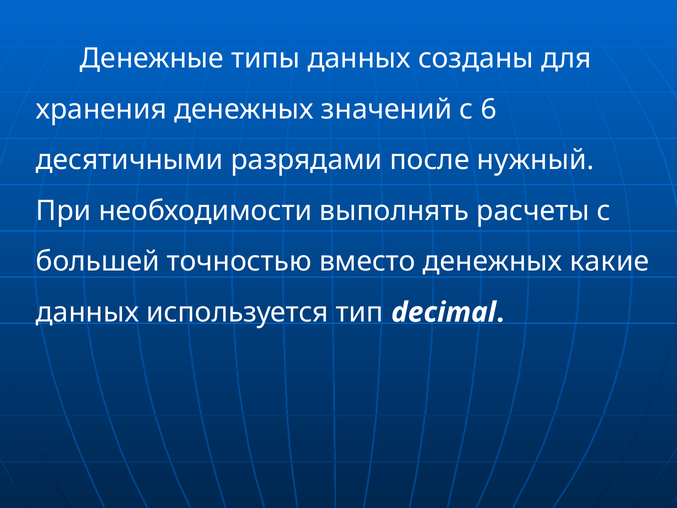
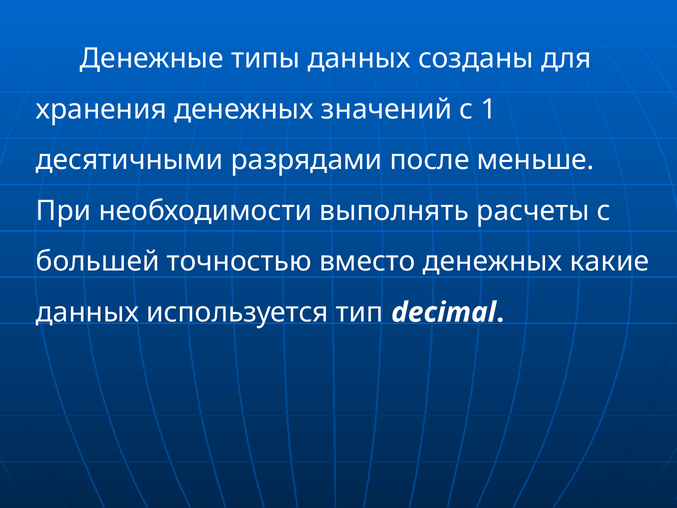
6: 6 -> 1
нужный: нужный -> меньше
